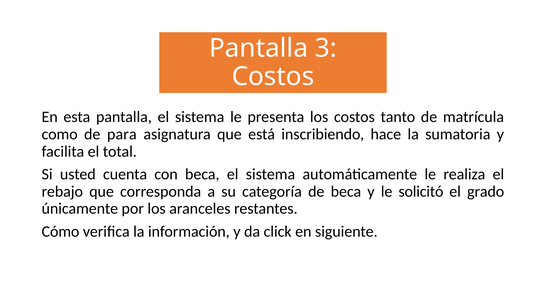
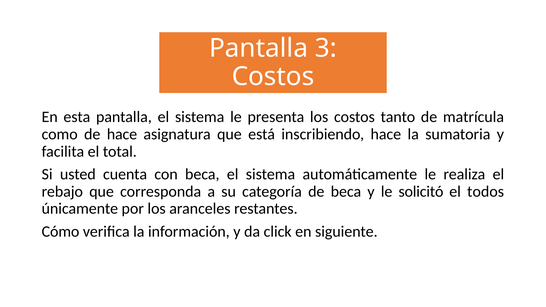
de para: para -> hace
grado: grado -> todos
